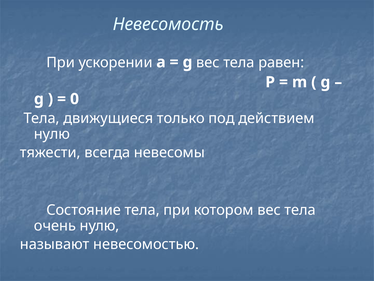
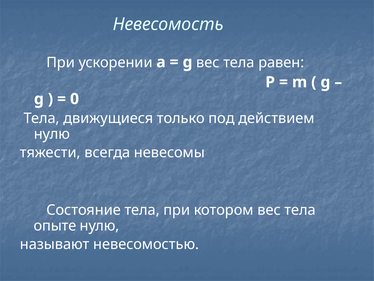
очень: очень -> опыте
